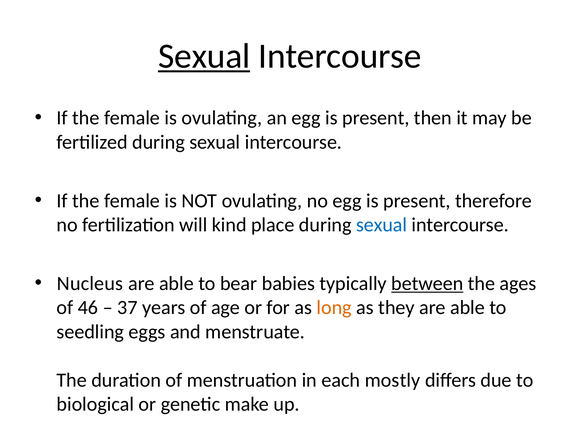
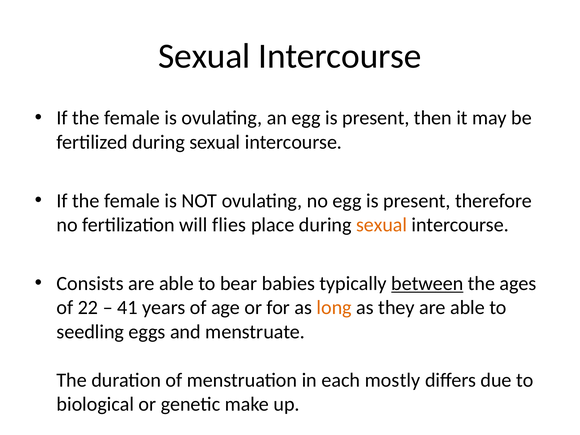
Sexual at (204, 56) underline: present -> none
kind: kind -> flies
sexual at (382, 225) colour: blue -> orange
Nucleus: Nucleus -> Consists
46: 46 -> 22
37: 37 -> 41
